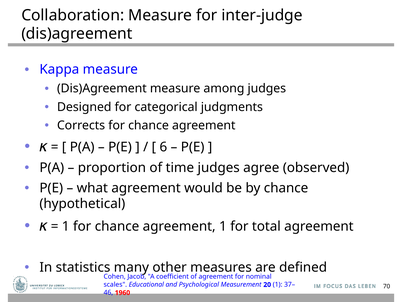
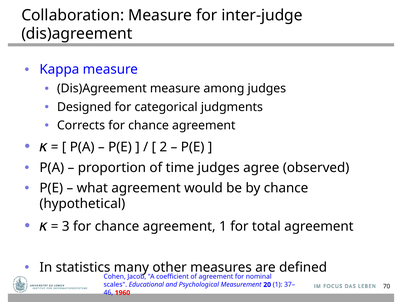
6: 6 -> 2
1 at (66, 226): 1 -> 3
